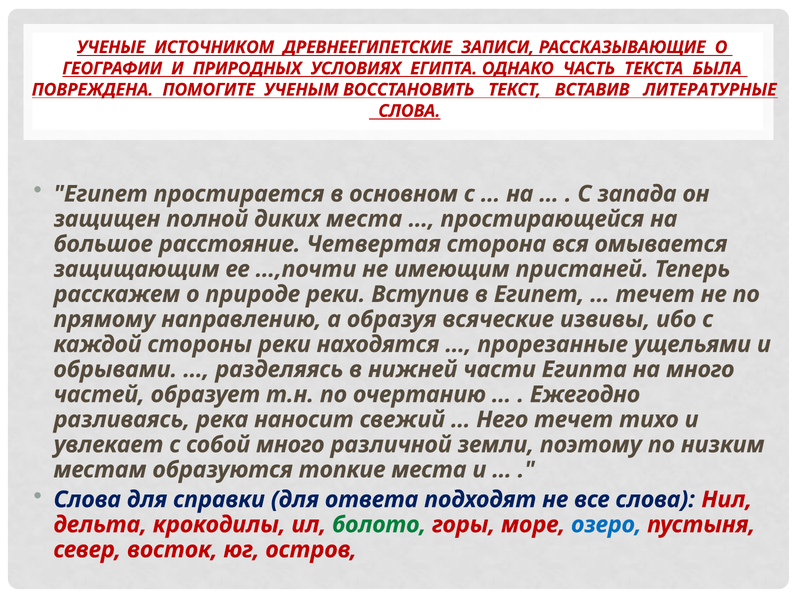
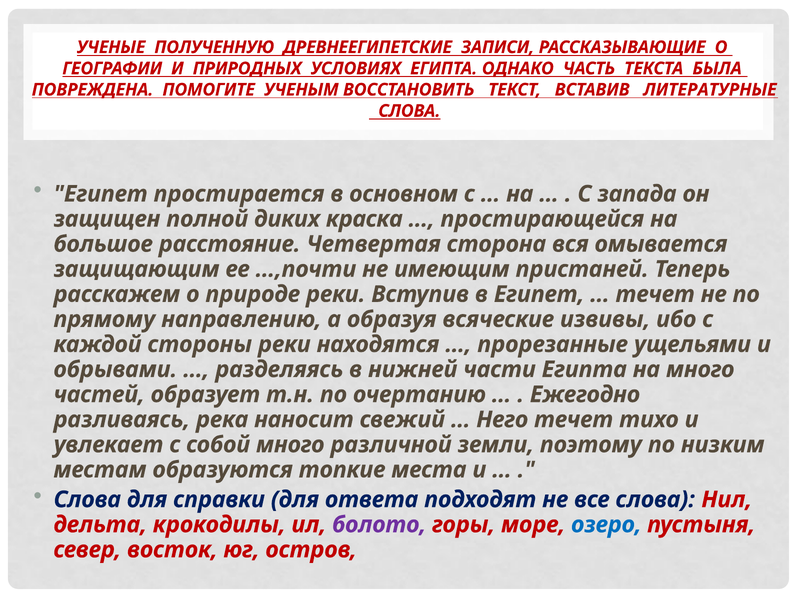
ИСТОЧНИКОМ: ИСТОЧНИКОМ -> ПОЛУЧЕННУЮ
диких места: места -> краска
болото colour: green -> purple
